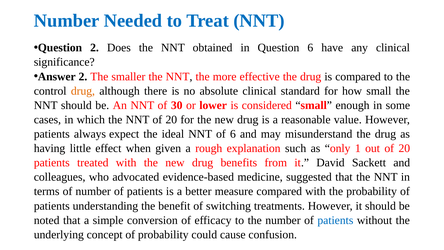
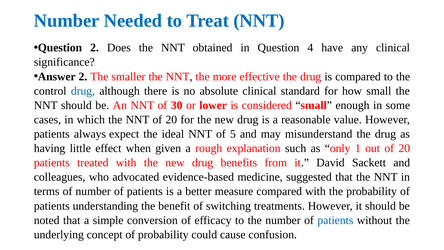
Question 6: 6 -> 4
drug at (83, 91) colour: orange -> blue
of 6: 6 -> 5
